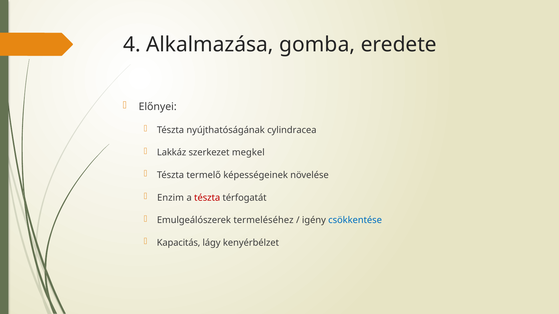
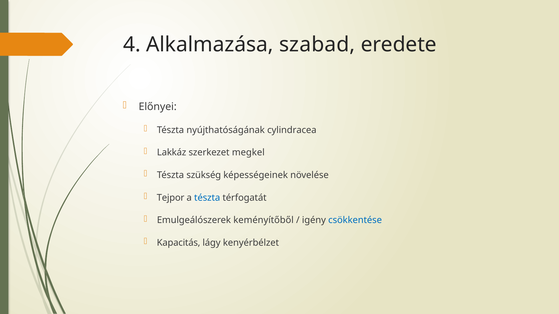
gomba: gomba -> szabad
termelő: termelő -> szükség
Enzim: Enzim -> Tejpor
tészta at (207, 198) colour: red -> blue
termeléséhez: termeléséhez -> keményítőből
